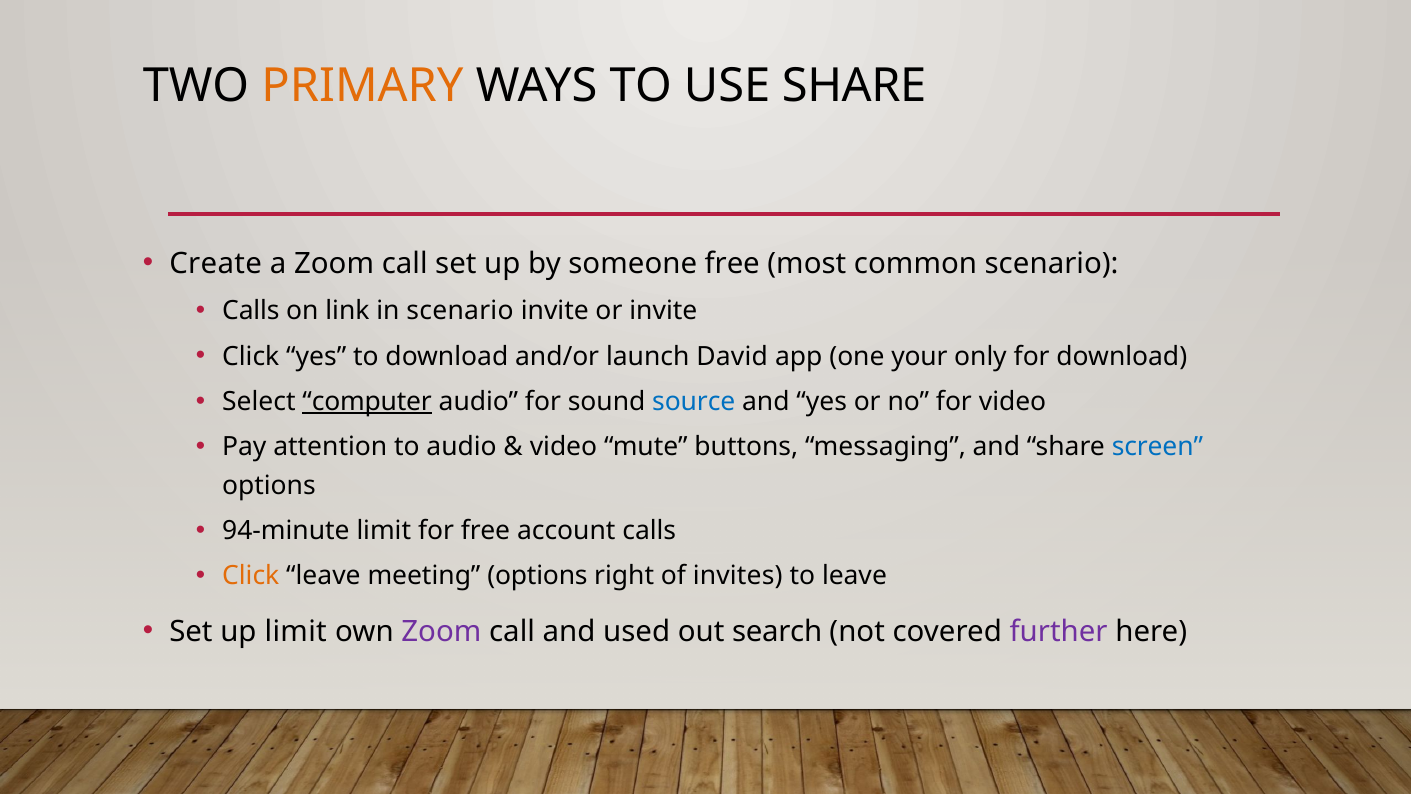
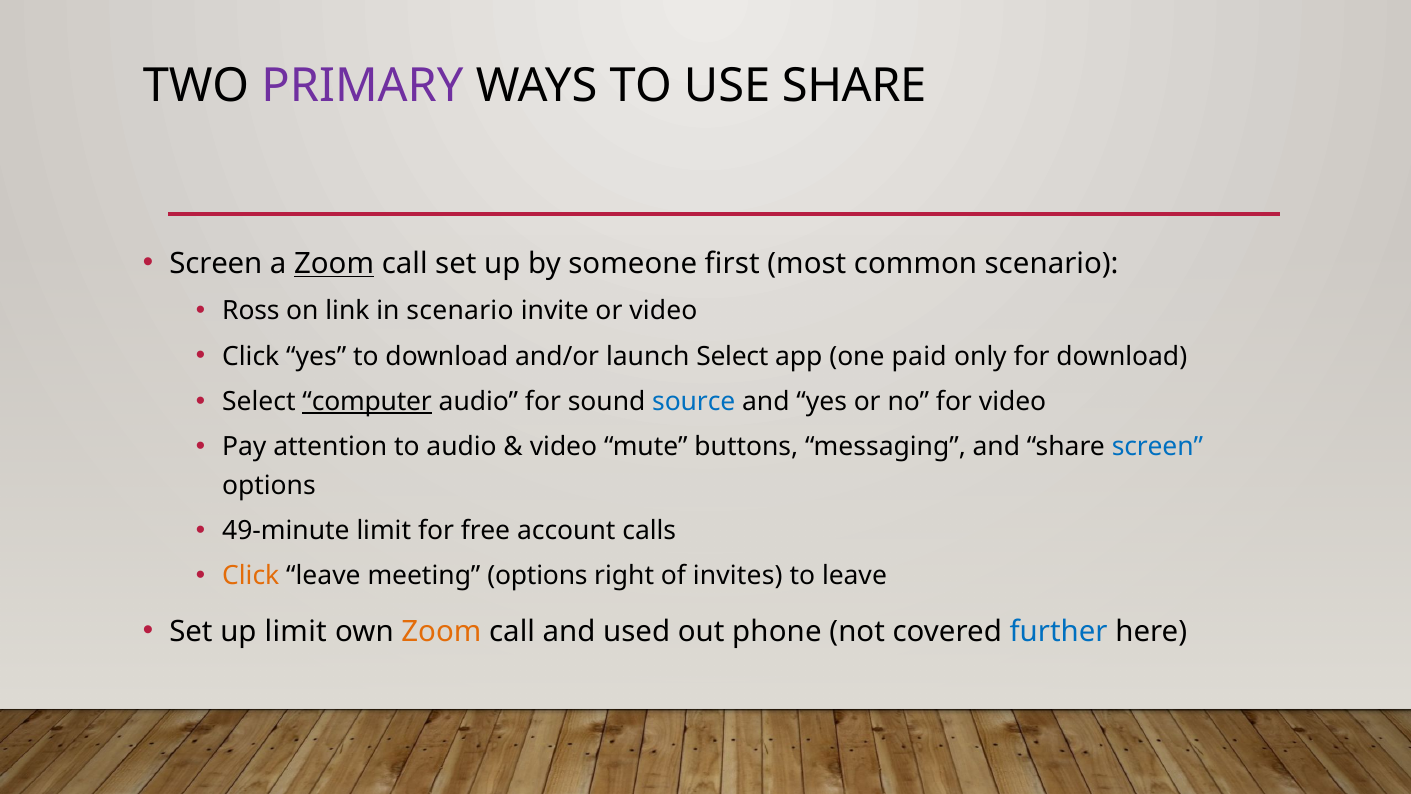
PRIMARY colour: orange -> purple
Create at (216, 264): Create -> Screen
Zoom at (334, 264) underline: none -> present
someone free: free -> first
Calls at (251, 311): Calls -> Ross
or invite: invite -> video
launch David: David -> Select
your: your -> paid
94-minute: 94-minute -> 49-minute
Zoom at (441, 631) colour: purple -> orange
search: search -> phone
further colour: purple -> blue
